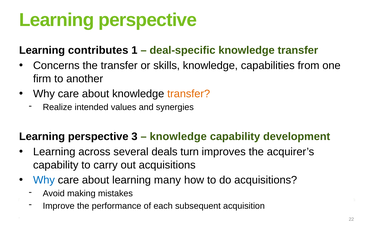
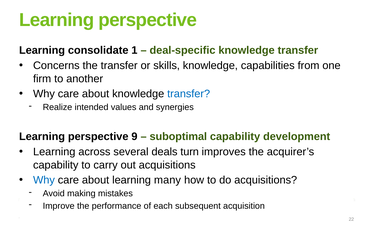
contributes: contributes -> consolidate
transfer at (189, 94) colour: orange -> blue
3: 3 -> 9
knowledge at (178, 137): knowledge -> suboptimal
